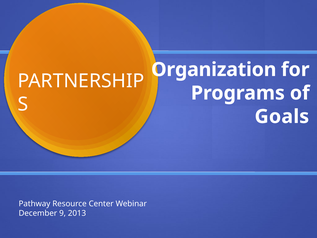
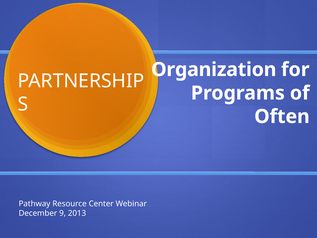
Goals: Goals -> Often
